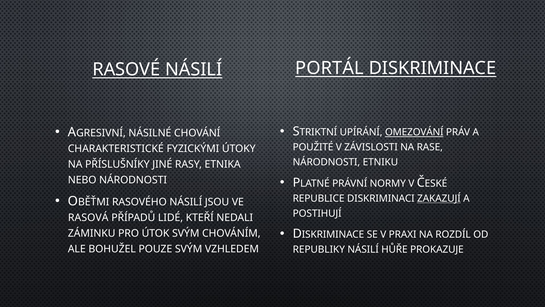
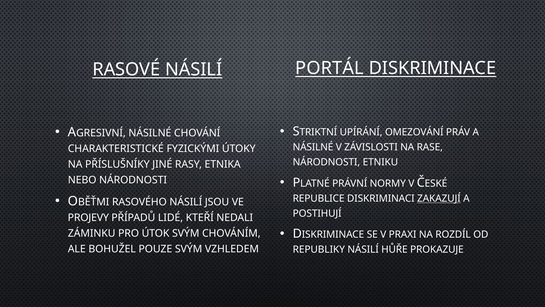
OMEZOVÁNÍ underline: present -> none
POUŽITÉ at (313, 147): POUŽITÉ -> NÁSILNÉ
RASOVÁ: RASOVÁ -> PROJEVY
